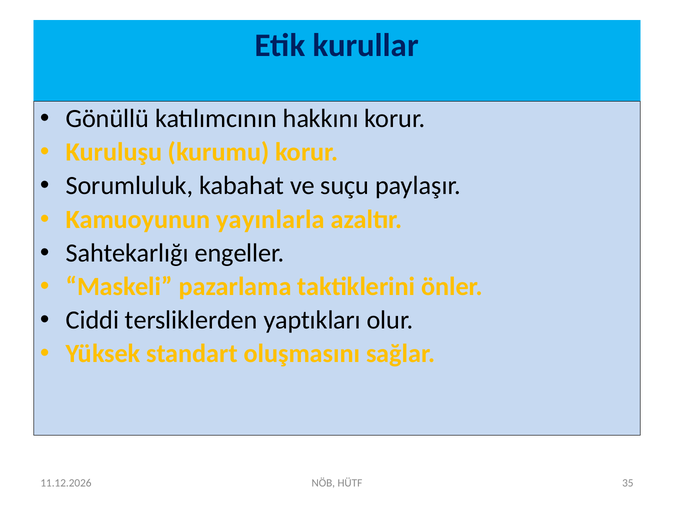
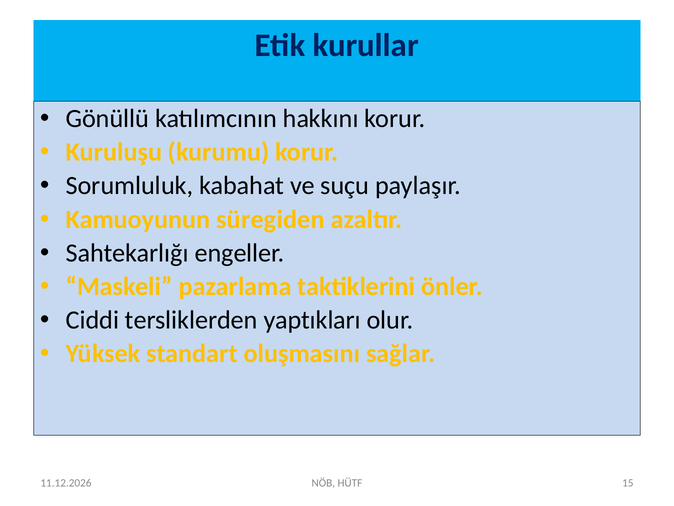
yayınlarla: yayınlarla -> süregiden
35: 35 -> 15
